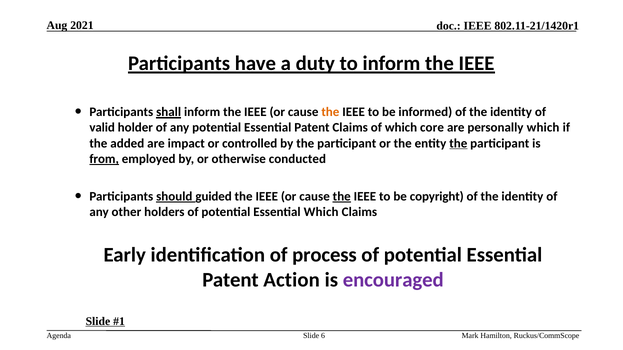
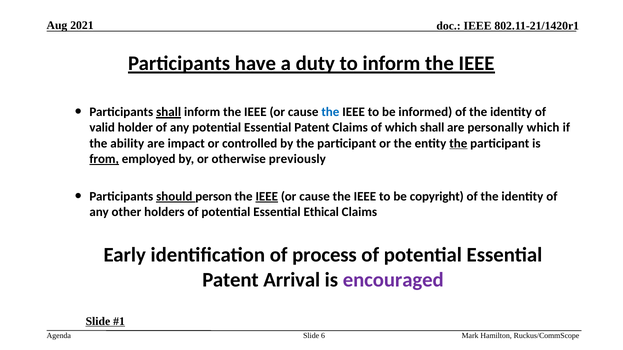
the at (330, 112) colour: orange -> blue
which core: core -> shall
added: added -> ability
conducted: conducted -> previously
guided: guided -> person
IEEE at (267, 197) underline: none -> present
the at (342, 197) underline: present -> none
Essential Which: Which -> Ethical
Action: Action -> Arrival
